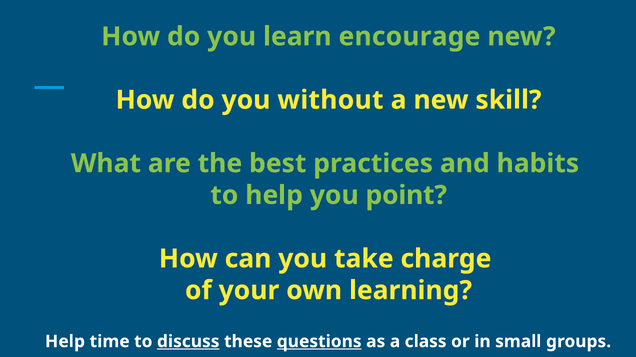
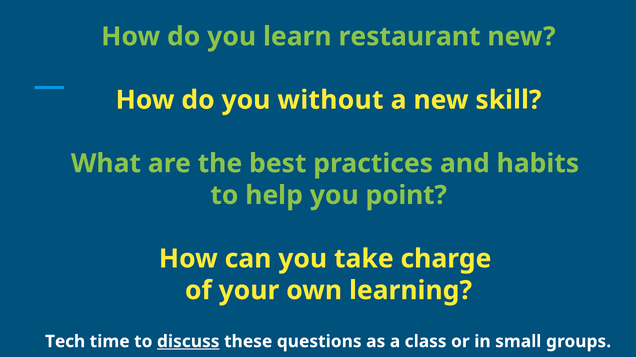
encourage: encourage -> restaurant
Help at (65, 342): Help -> Tech
questions underline: present -> none
